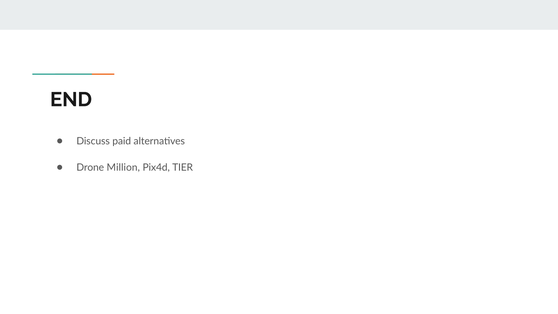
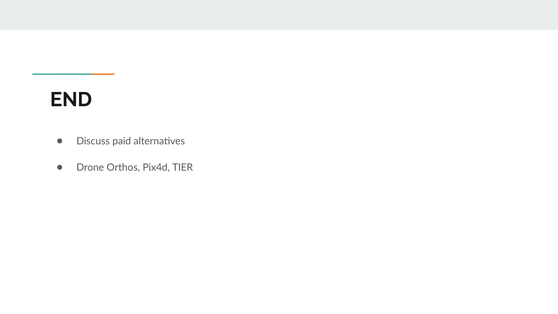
Million: Million -> Orthos
